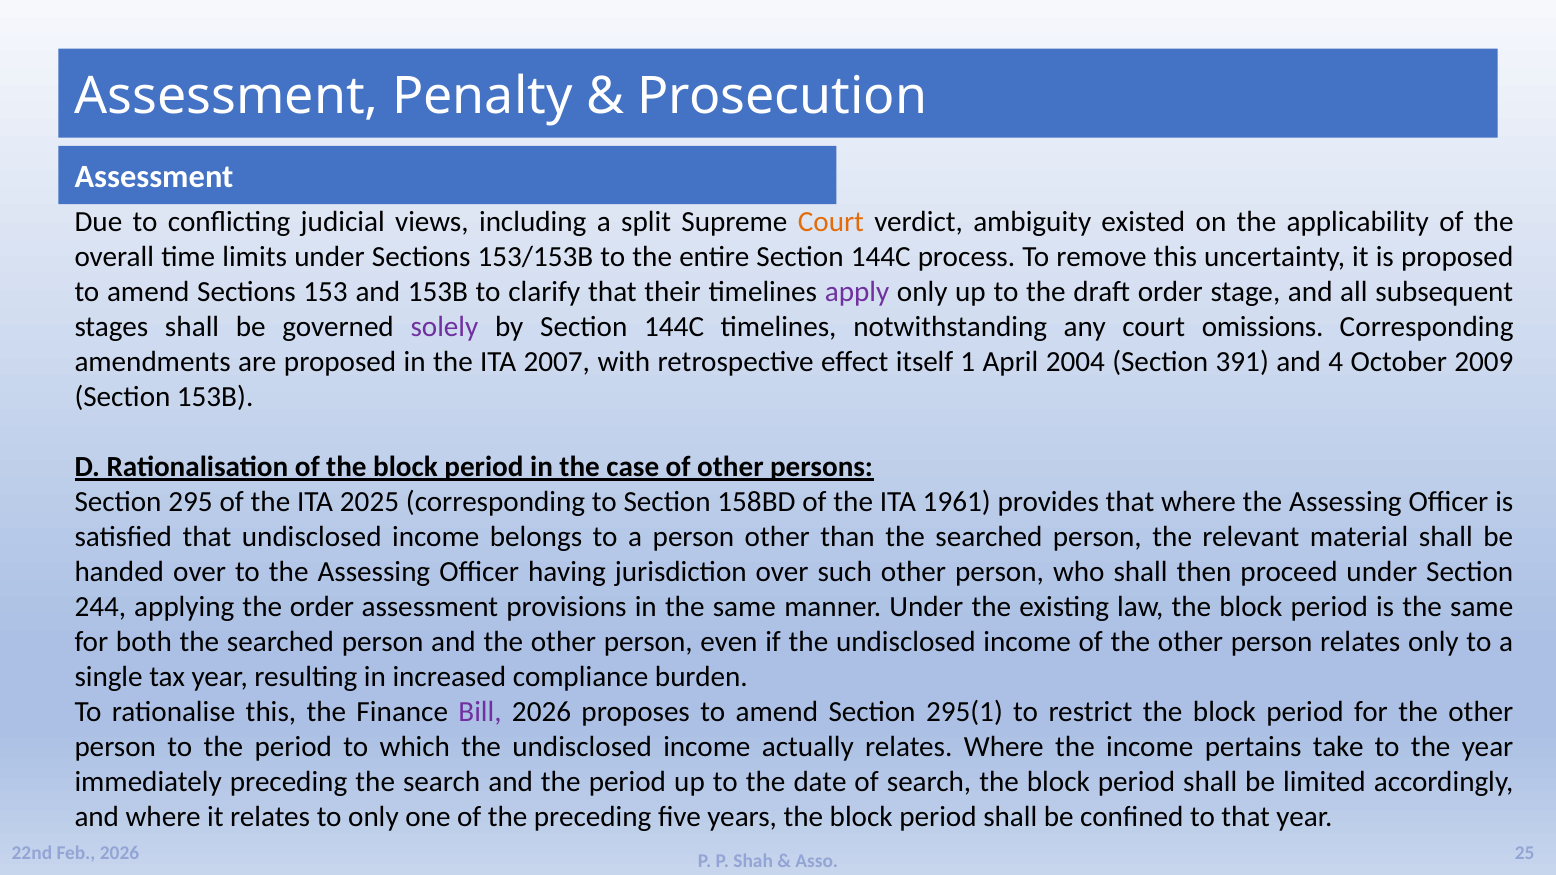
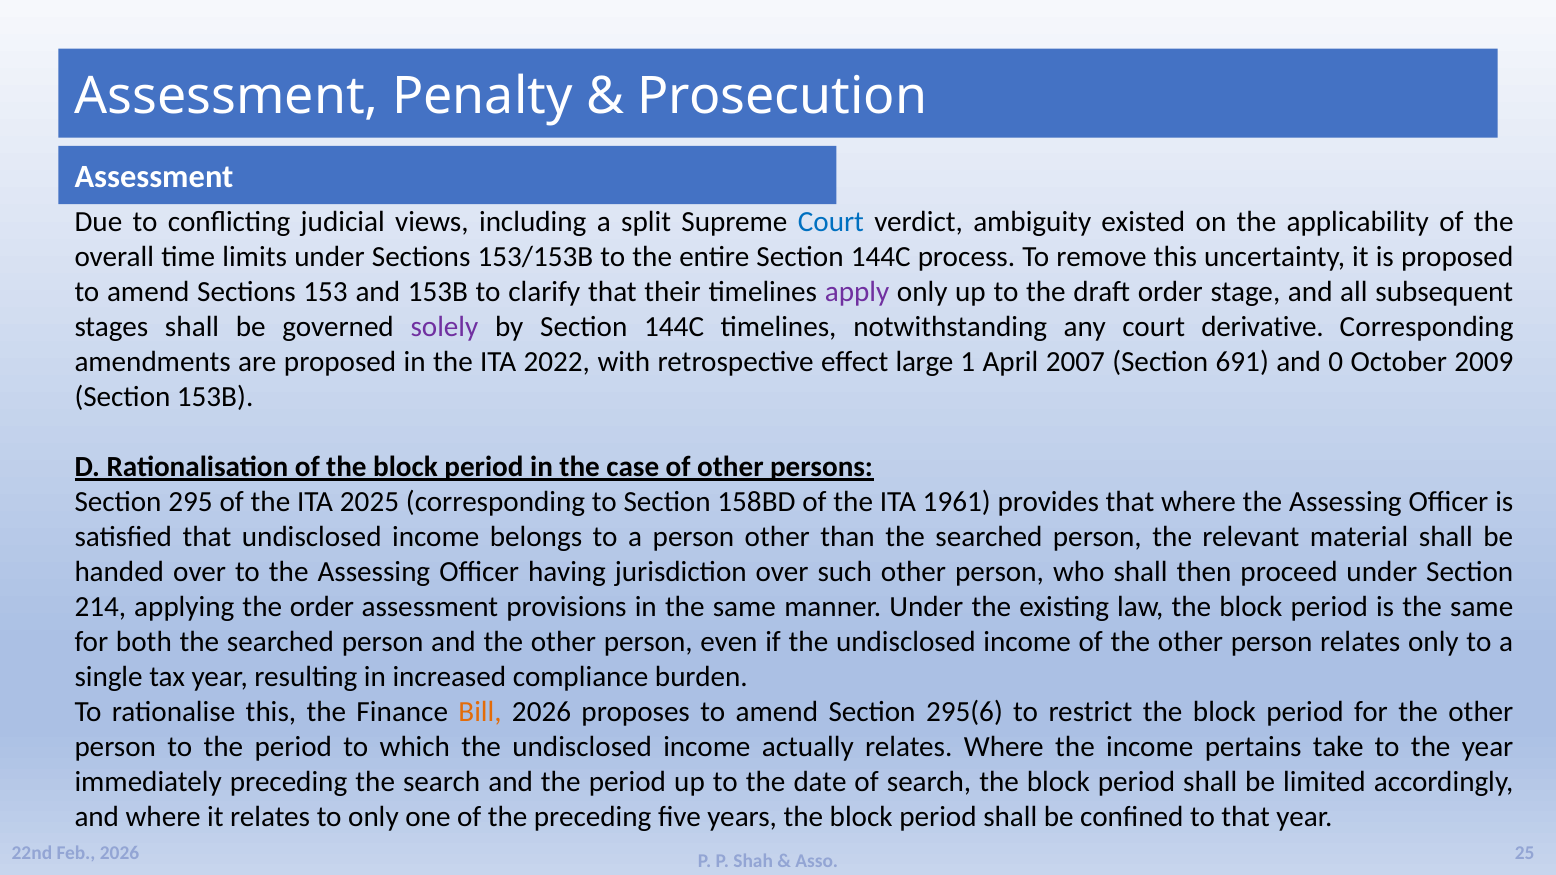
Court at (831, 222) colour: orange -> blue
omissions: omissions -> derivative
2007: 2007 -> 2022
itself: itself -> large
2004: 2004 -> 2007
391: 391 -> 691
4: 4 -> 0
244: 244 -> 214
Bill colour: purple -> orange
295(1: 295(1 -> 295(6
